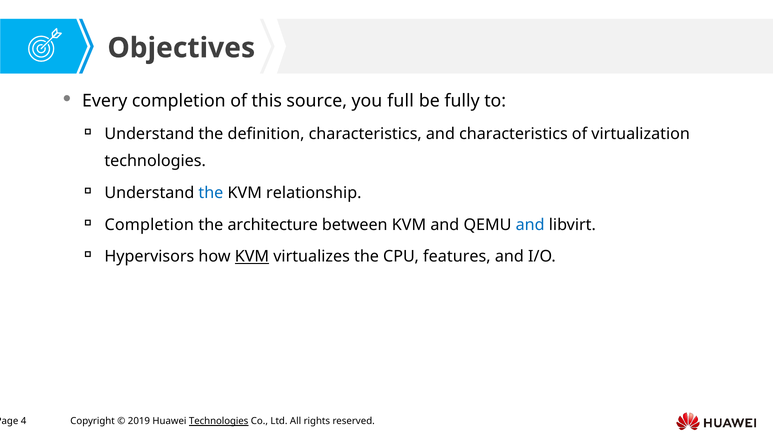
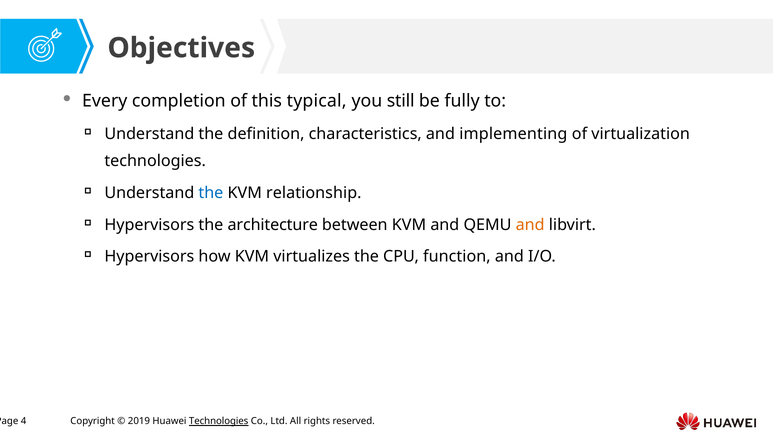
source: source -> typical
full: full -> still
and characteristics: characteristics -> implementing
Completion at (149, 225): Completion -> Hypervisors
and at (530, 225) colour: blue -> orange
KVM at (252, 257) underline: present -> none
features: features -> function
